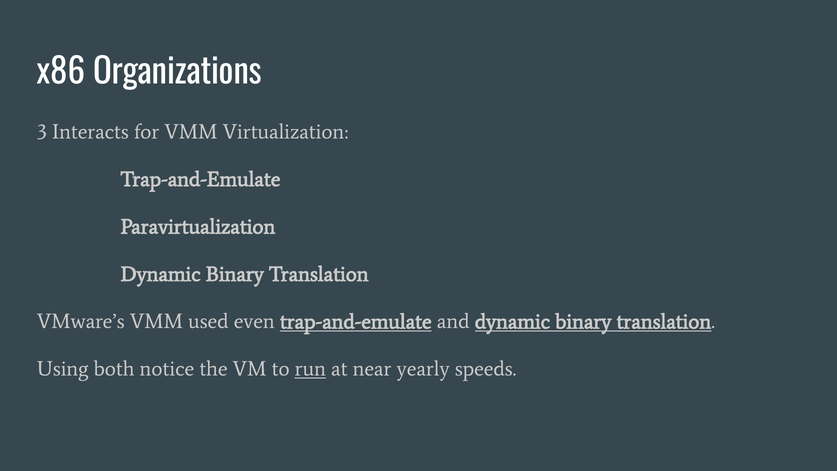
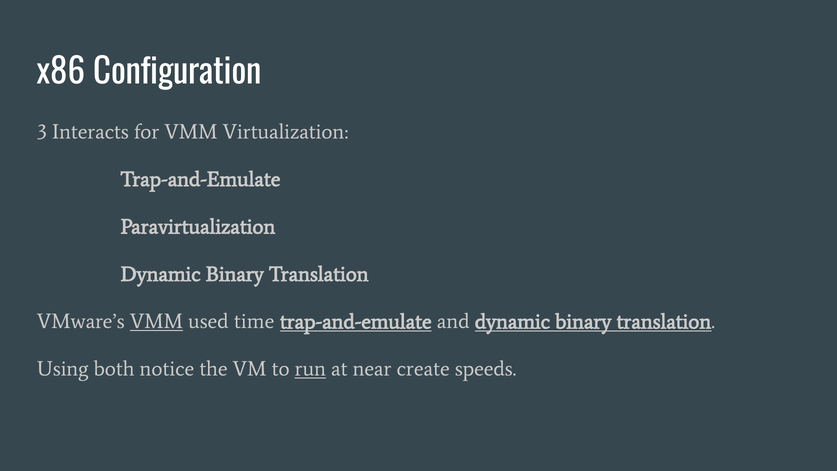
Organizations: Organizations -> Configuration
VMM at (156, 321) underline: none -> present
even: even -> time
yearly: yearly -> create
